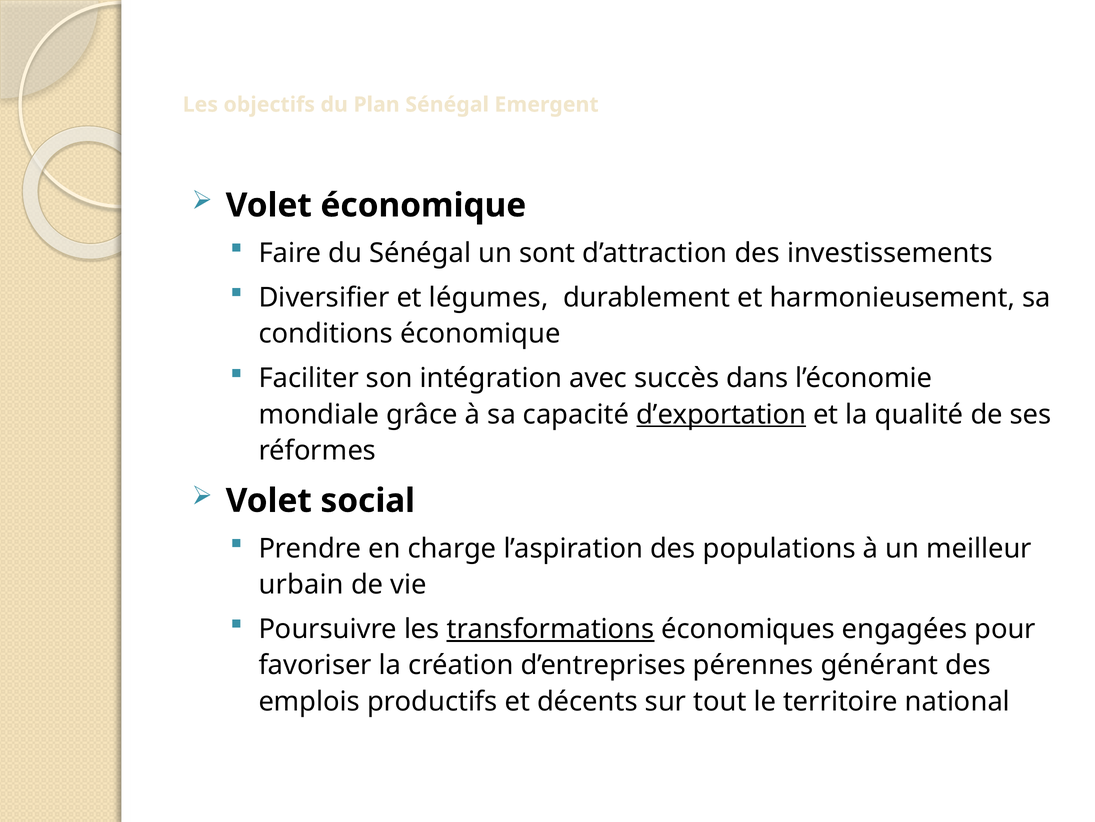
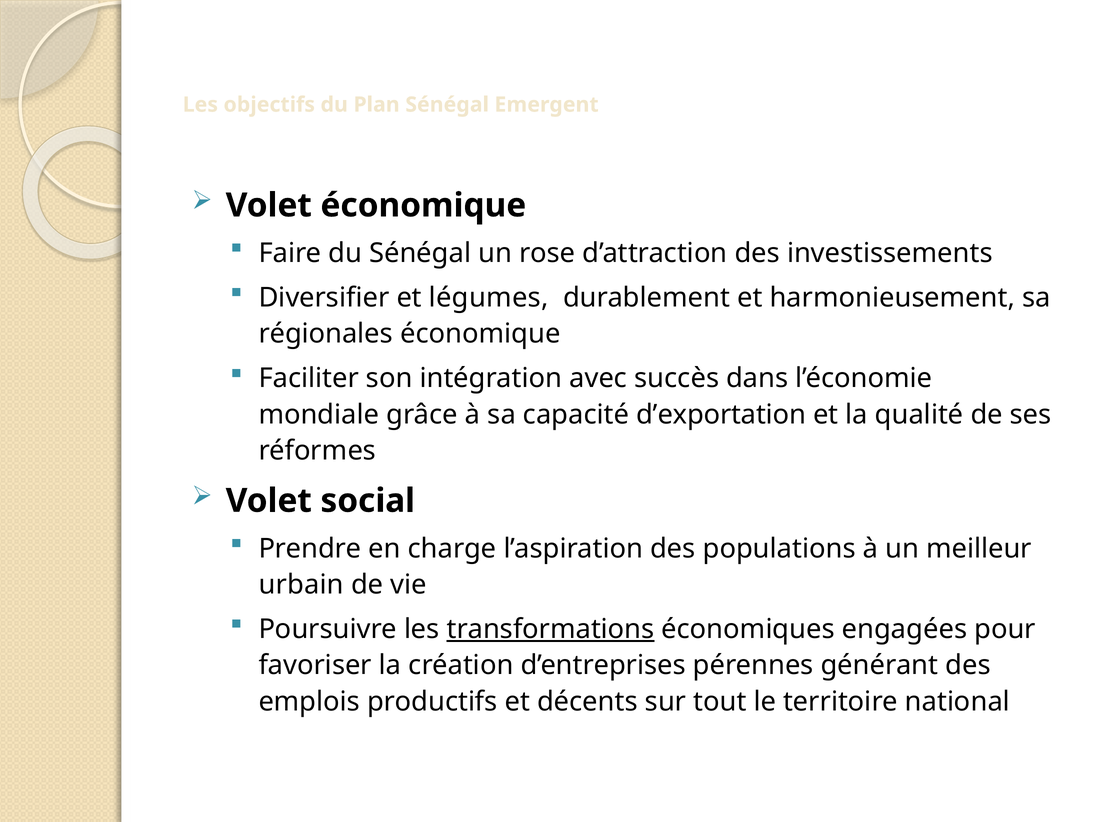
sont: sont -> rose
conditions: conditions -> régionales
d’exportation underline: present -> none
